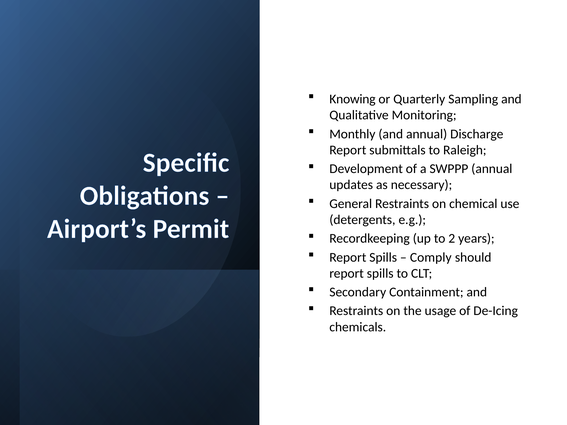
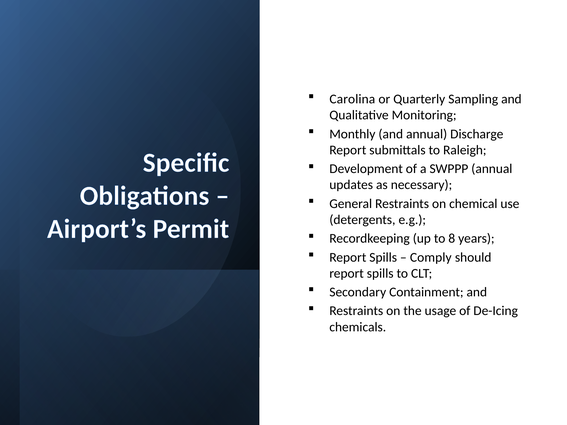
Knowing: Knowing -> Carolina
2: 2 -> 8
